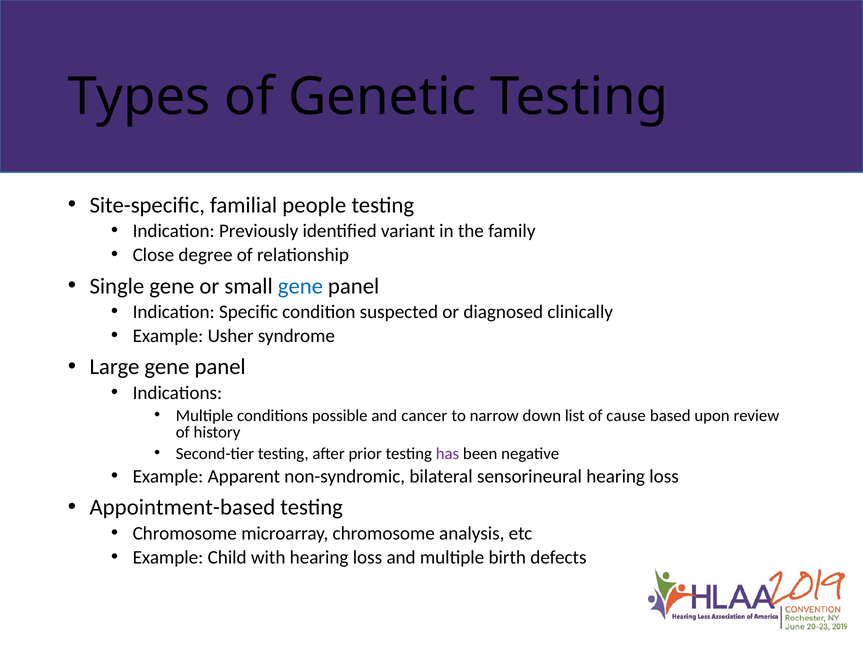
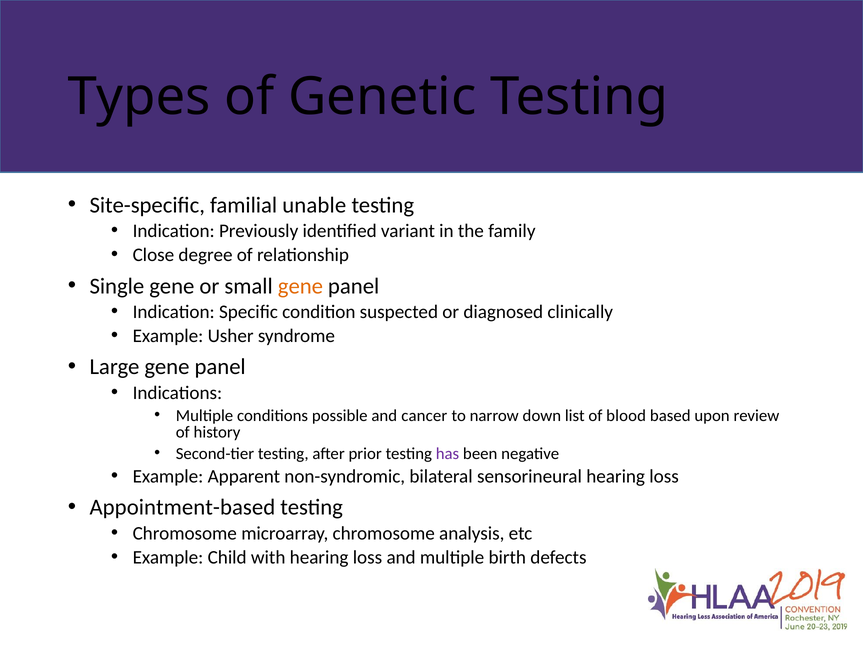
people: people -> unable
gene at (300, 286) colour: blue -> orange
cause: cause -> blood
